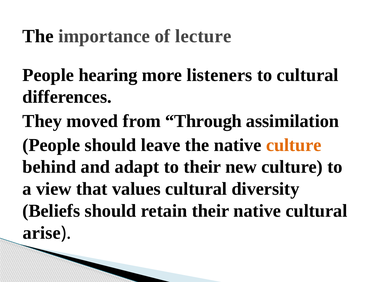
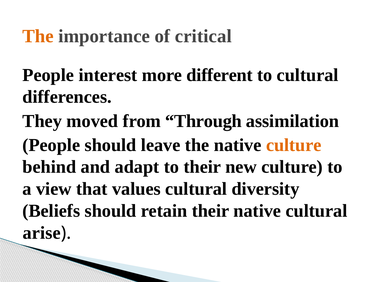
The at (38, 36) colour: black -> orange
lecture: lecture -> critical
hearing: hearing -> interest
listeners: listeners -> different
